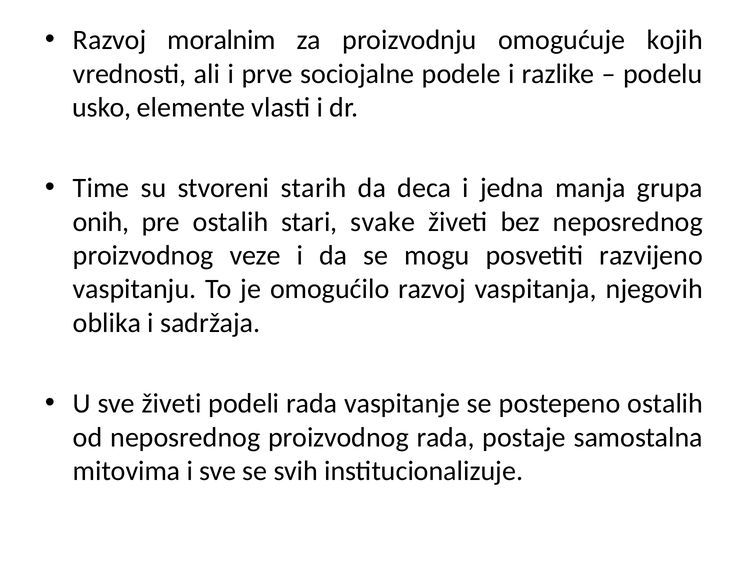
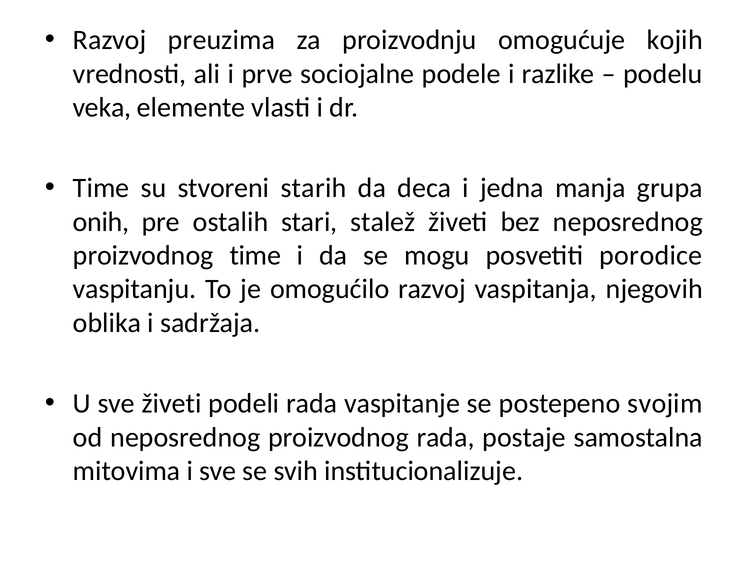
moralnim: moralnim -> preuzima
usko: usko -> veka
svake: svake -> stalež
proizvodnog veze: veze -> time
razvijeno: razvijeno -> porodice
postepeno ostalih: ostalih -> svojim
